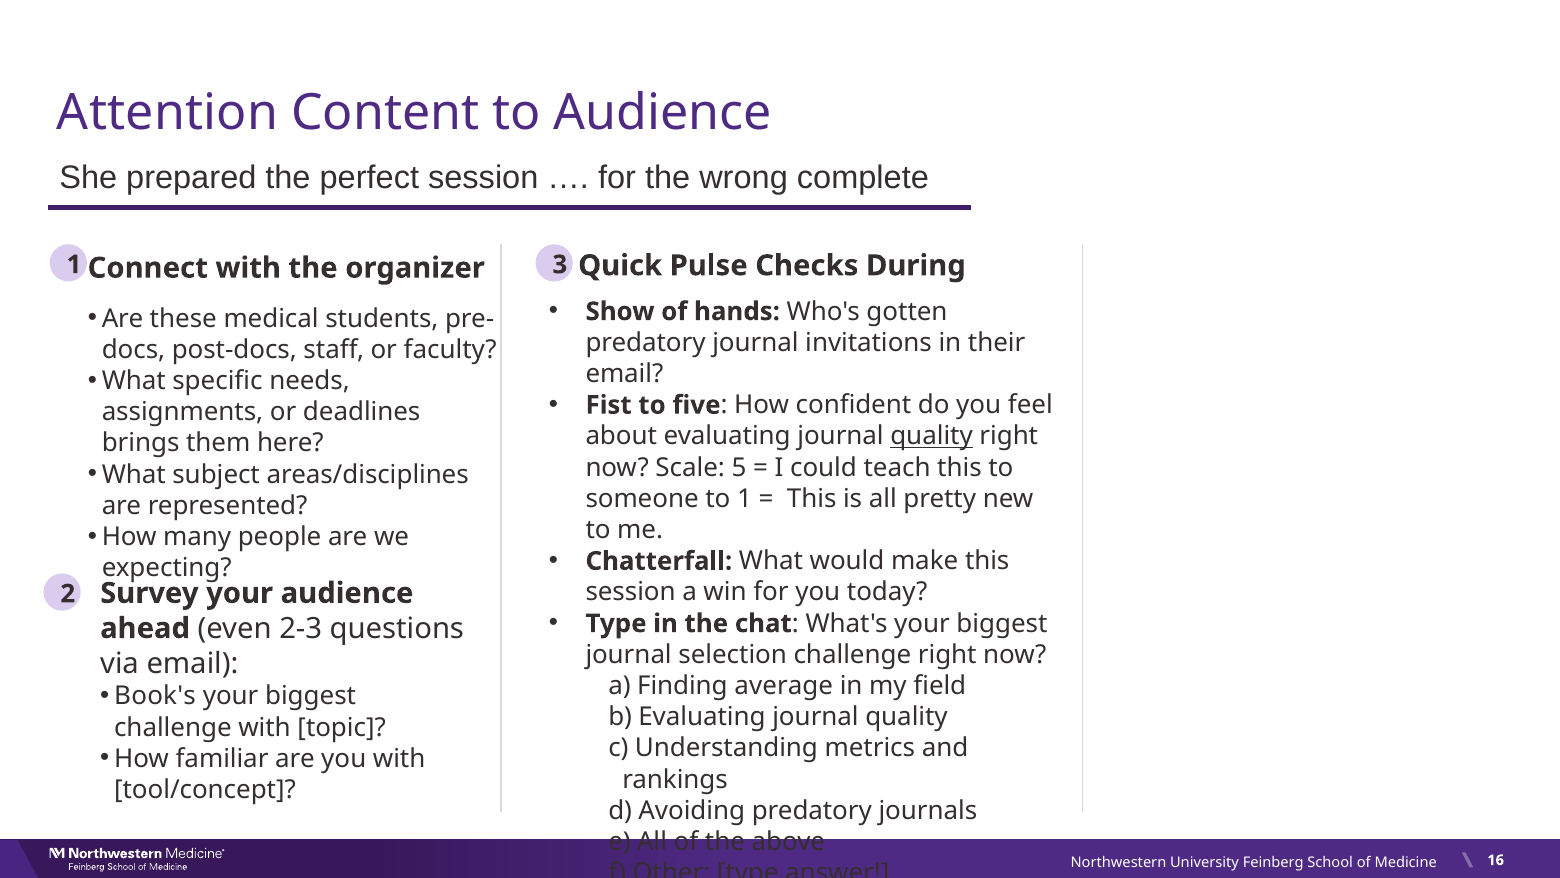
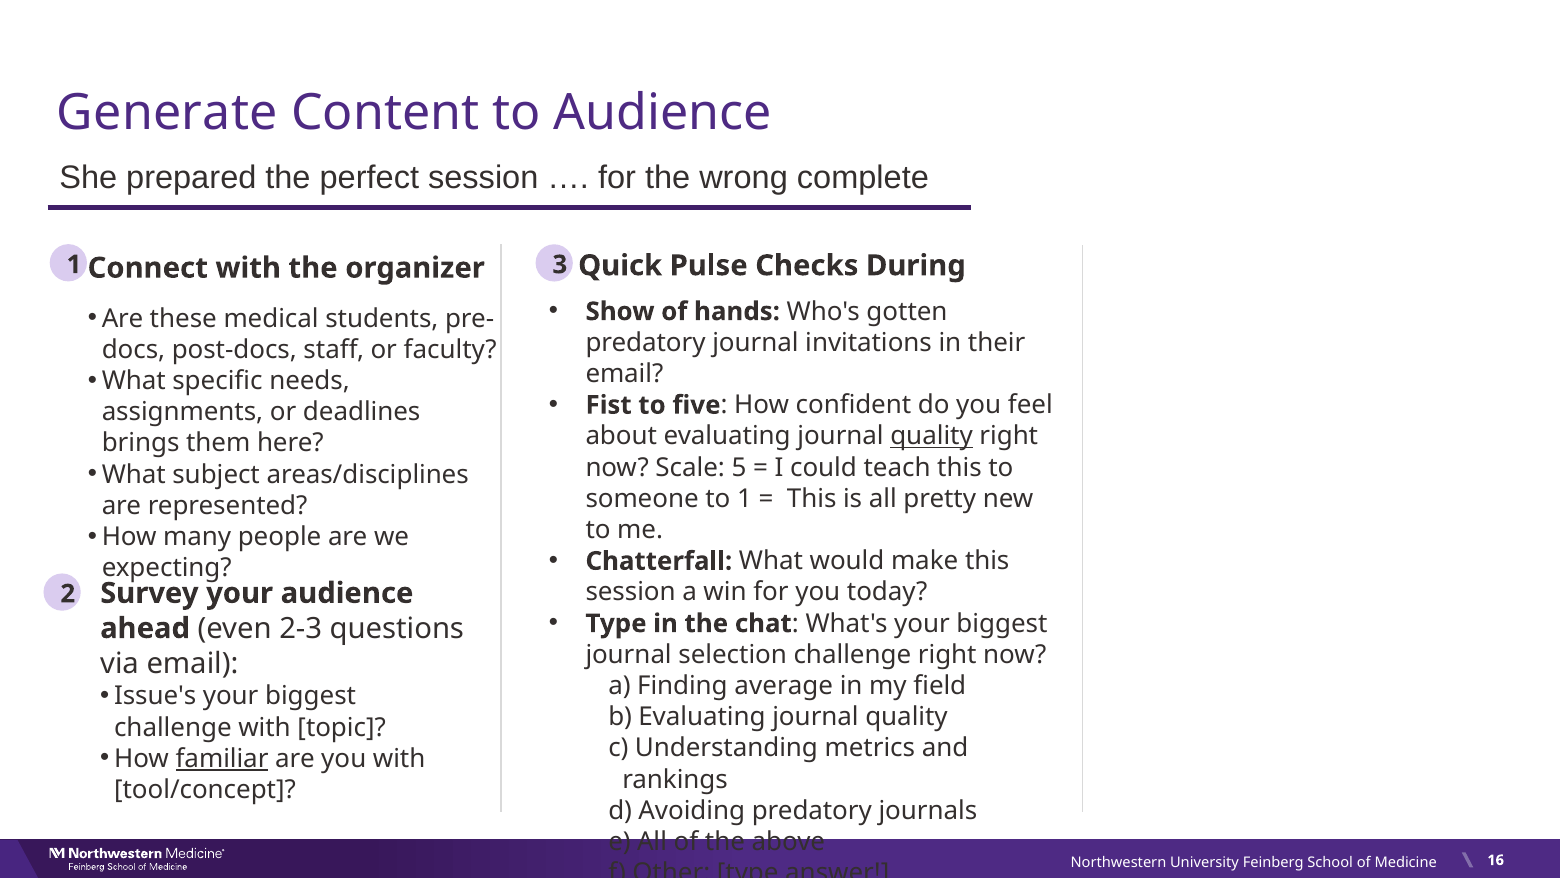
Attention: Attention -> Generate
Book's: Book's -> Issue's
familiar underline: none -> present
